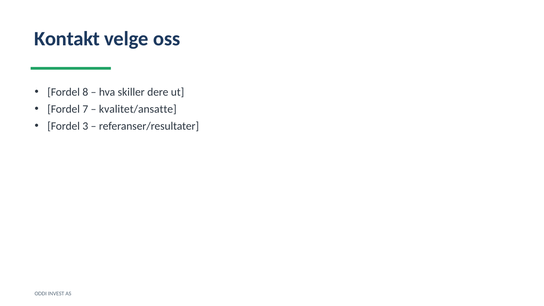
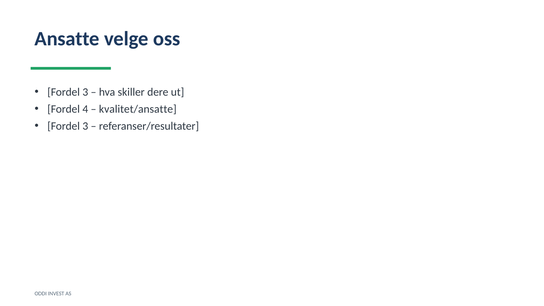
Kontakt: Kontakt -> Ansatte
8 at (85, 92): 8 -> 3
7: 7 -> 4
